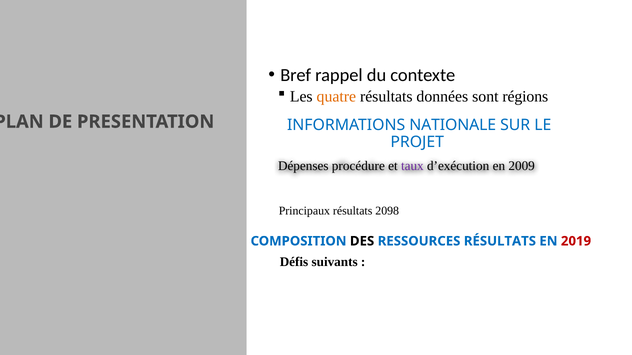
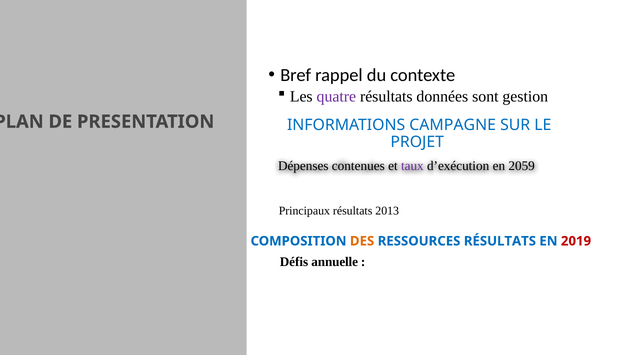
quatre colour: orange -> purple
régions: régions -> gestion
NATIONALE: NATIONALE -> CAMPAGNE
procédure: procédure -> contenues
2009: 2009 -> 2059
2098: 2098 -> 2013
DES colour: black -> orange
suivants: suivants -> annuelle
